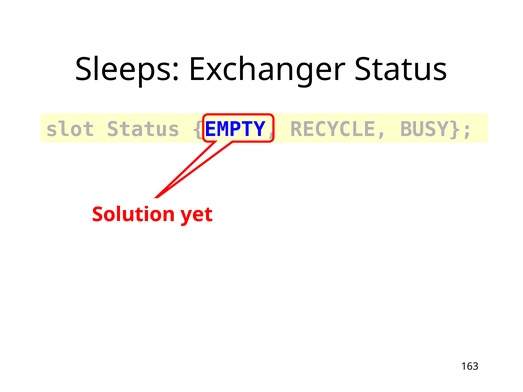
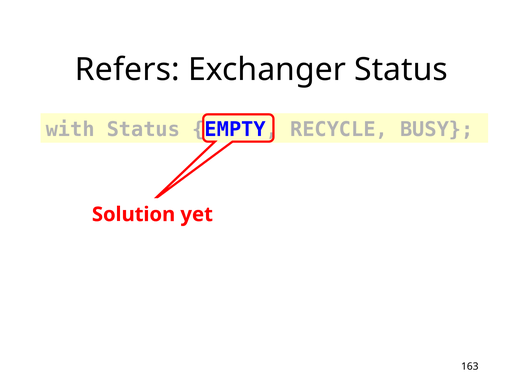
Sleeps: Sleeps -> Refers
slot: slot -> with
